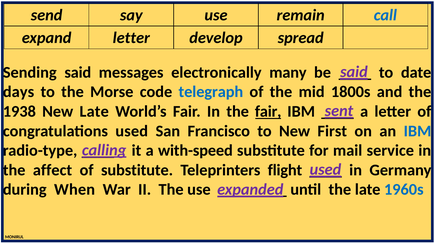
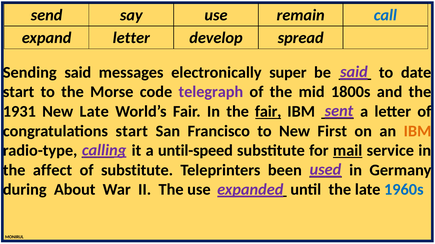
many: many -> super
days at (19, 92): days -> start
telegraph colour: blue -> purple
1938: 1938 -> 1931
congratulations used: used -> start
IBM at (417, 131) colour: blue -> orange
with-speed: with-speed -> until-speed
mail underline: none -> present
flight: flight -> been
When: When -> About
